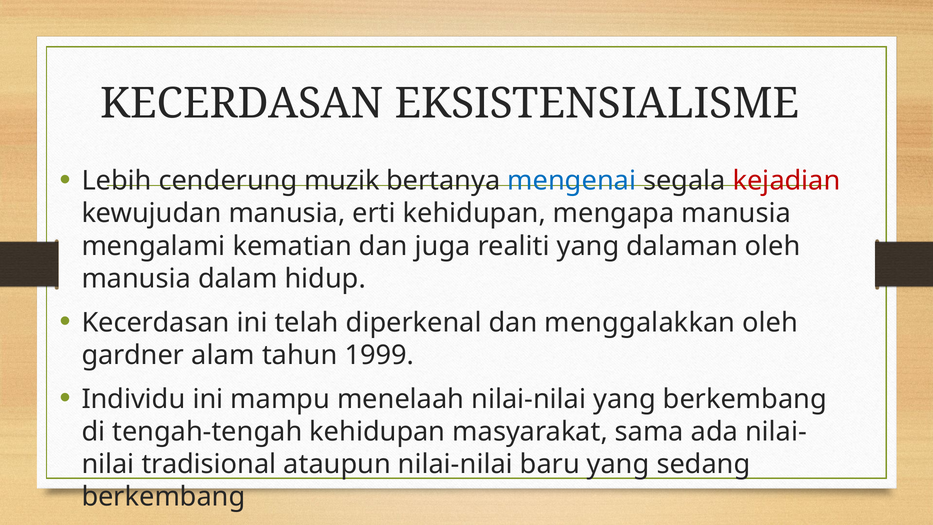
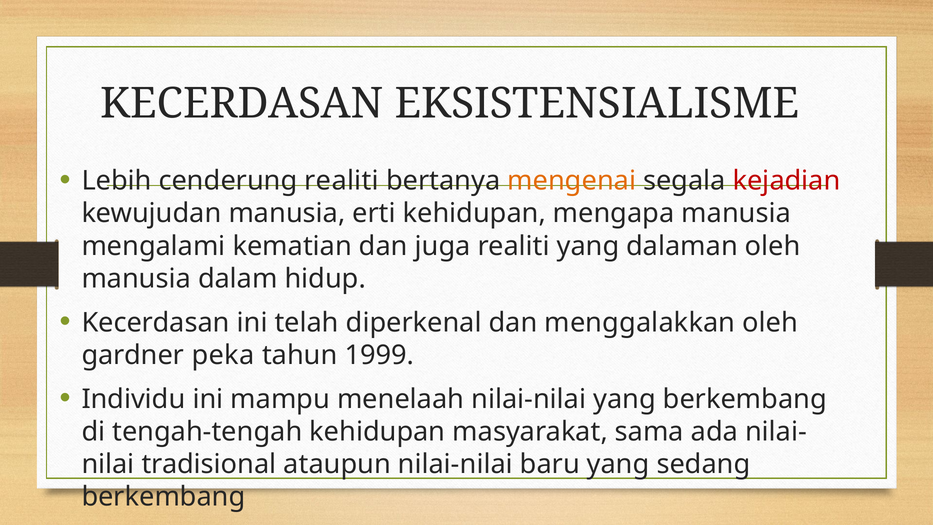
cenderung muzik: muzik -> realiti
mengenai colour: blue -> orange
alam: alam -> peka
